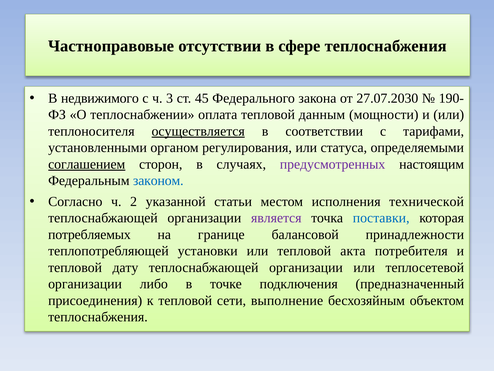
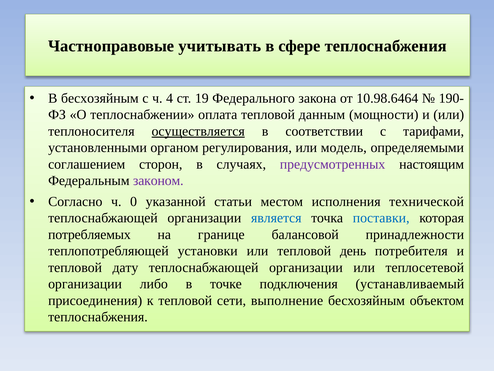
отсутствии: отсутствии -> учитывать
В недвижимого: недвижимого -> бесхозяйным
3: 3 -> 4
45: 45 -> 19
27.07.2030: 27.07.2030 -> 10.98.6464
статуса: статуса -> модель
соглашением underline: present -> none
законом colour: blue -> purple
2: 2 -> 0
является colour: purple -> blue
акта: акта -> день
предназначенный: предназначенный -> устанавливаемый
